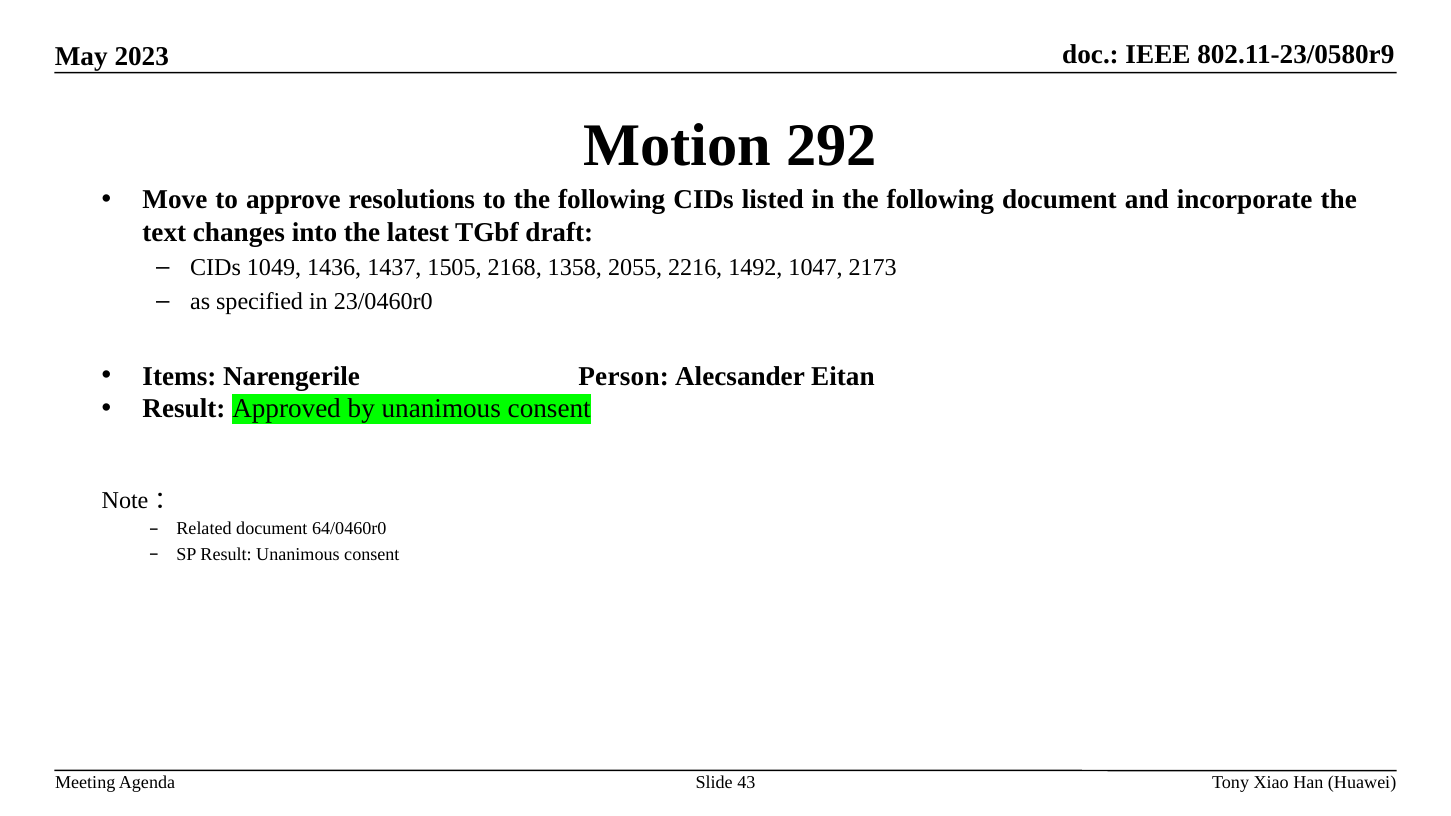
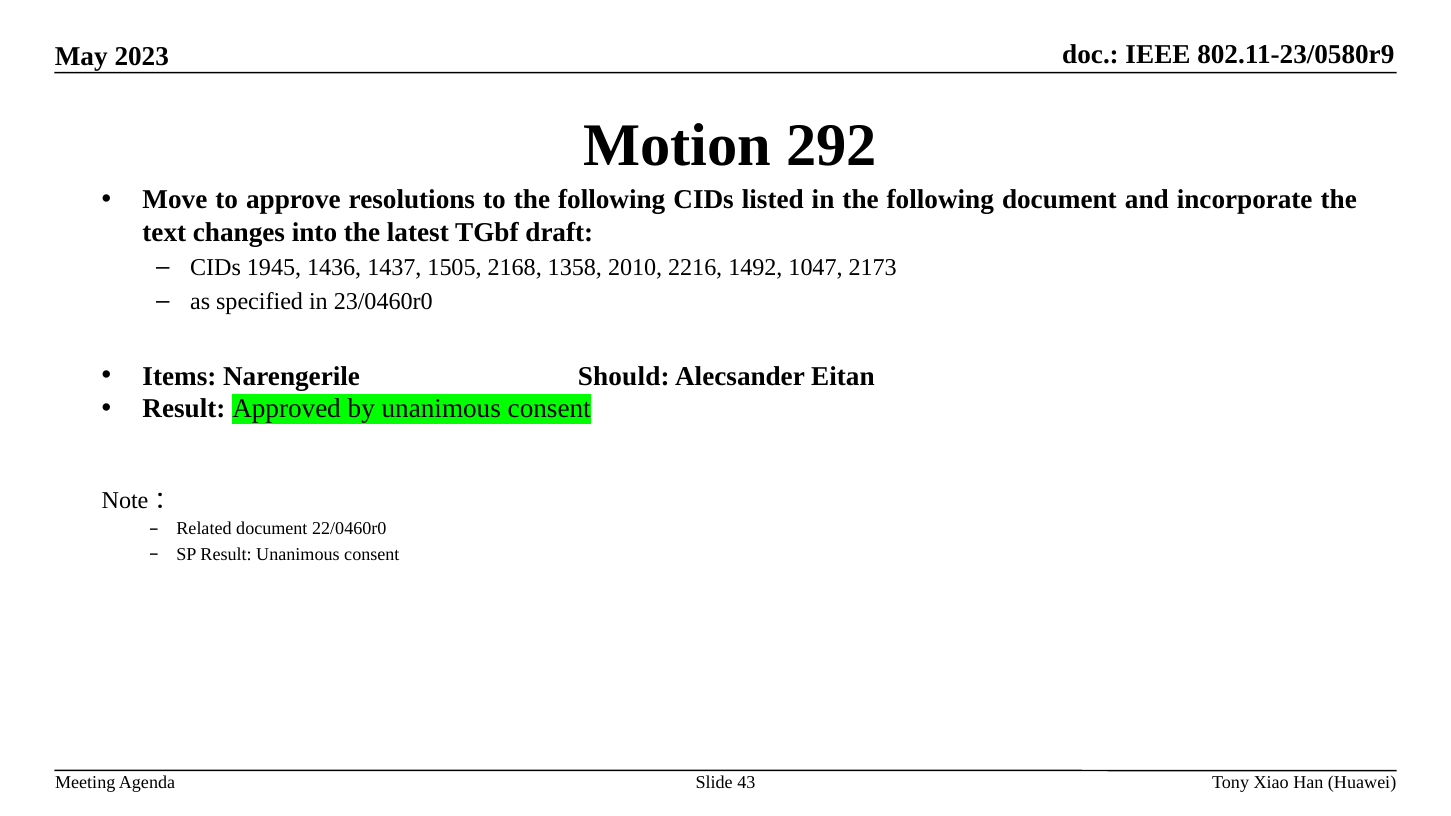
1049: 1049 -> 1945
2055: 2055 -> 2010
Person: Person -> Should
64/0460r0: 64/0460r0 -> 22/0460r0
